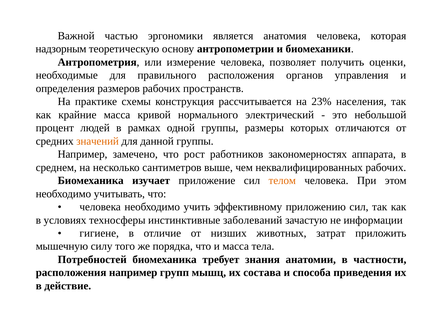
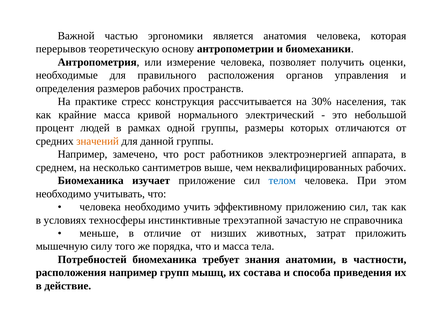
надзорным: надзорным -> перерывов
схемы: схемы -> стресс
23%: 23% -> 30%
закономерностях: закономерностях -> электроэнергией
телом colour: orange -> blue
заболеваний: заболеваний -> трехэтапной
информации: информации -> справочника
гигиене: гигиене -> меньше
